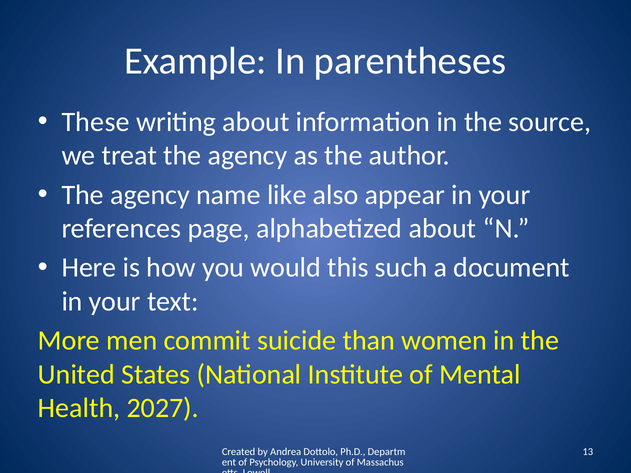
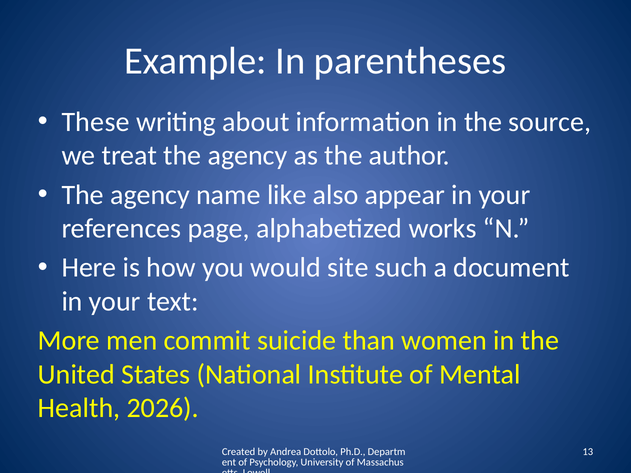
alphabetized about: about -> works
this: this -> site
2027: 2027 -> 2026
